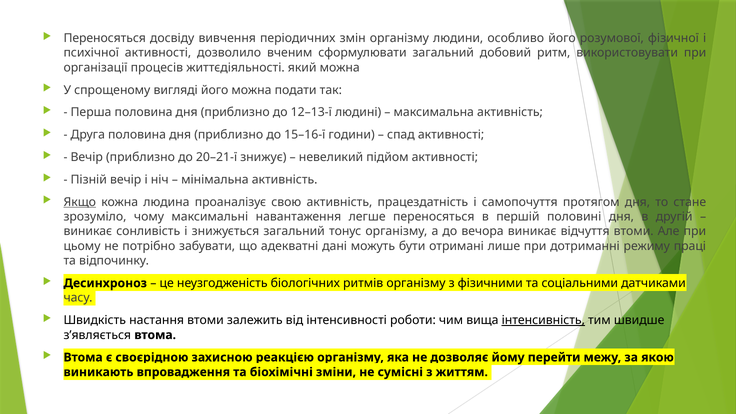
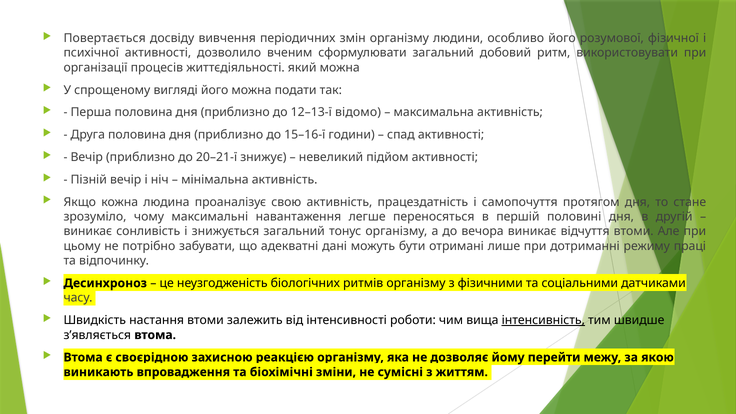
Переносяться at (105, 38): Переносяться -> Повертається
людині: людині -> відомо
Якщо underline: present -> none
